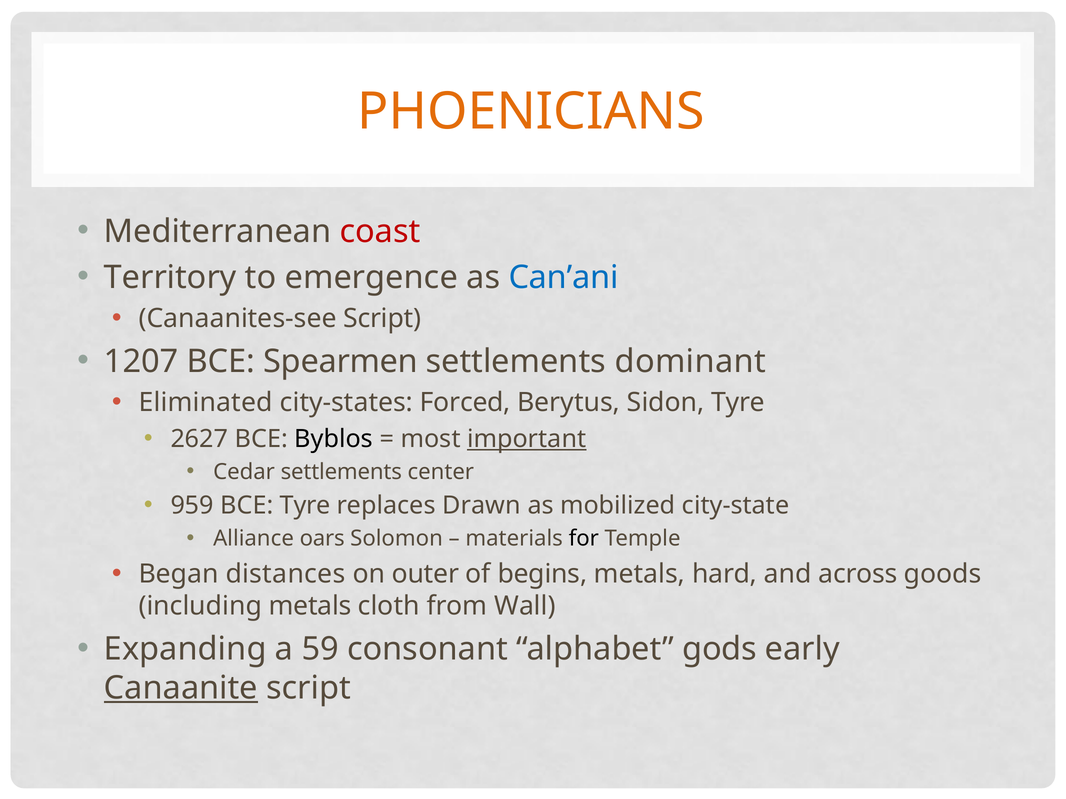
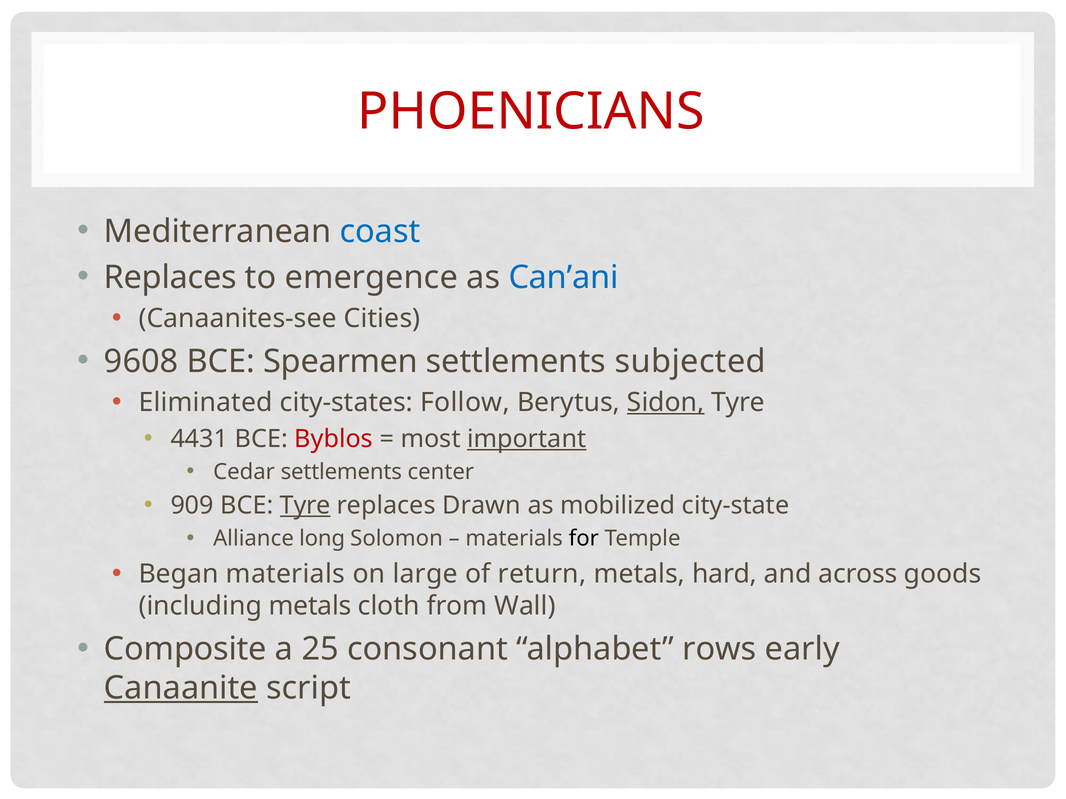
PHOENICIANS colour: orange -> red
coast colour: red -> blue
Territory at (170, 278): Territory -> Replaces
Canaanites-see Script: Script -> Cities
1207: 1207 -> 9608
dominant: dominant -> subjected
Forced: Forced -> Follow
Sidon underline: none -> present
2627: 2627 -> 4431
Byblos colour: black -> red
959: 959 -> 909
Tyre at (305, 506) underline: none -> present
oars: oars -> long
Began distances: distances -> materials
outer: outer -> large
begins: begins -> return
Expanding: Expanding -> Composite
59: 59 -> 25
gods: gods -> rows
